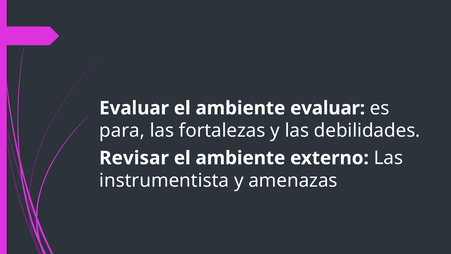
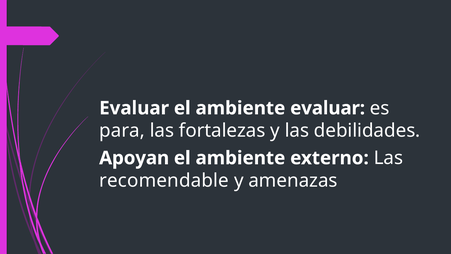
Revisar: Revisar -> Apoyan
instrumentista: instrumentista -> recomendable
